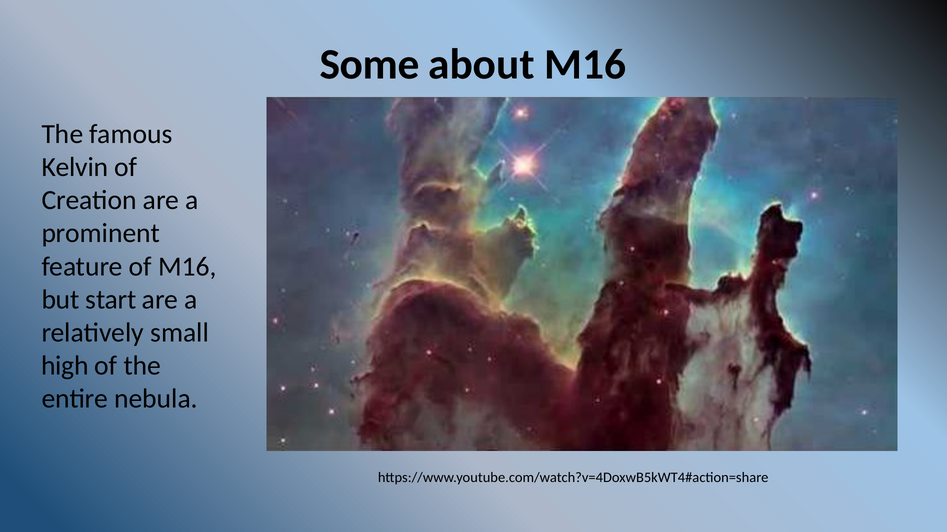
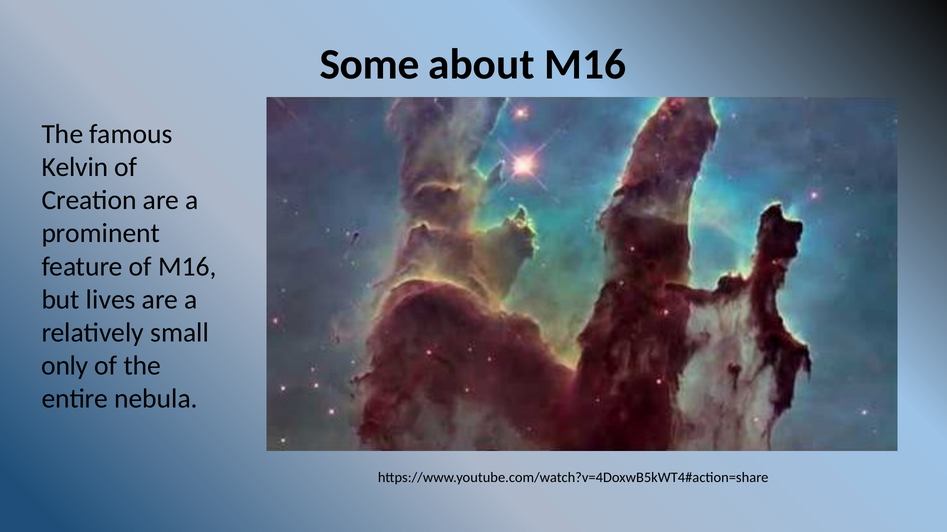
start: start -> lives
high: high -> only
